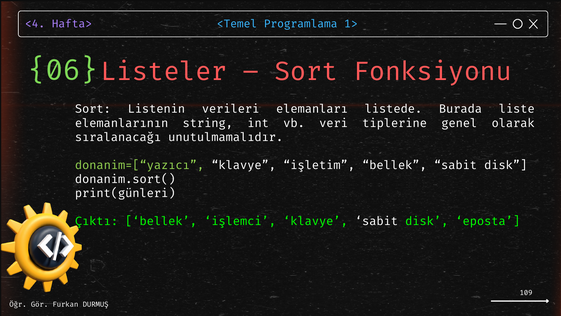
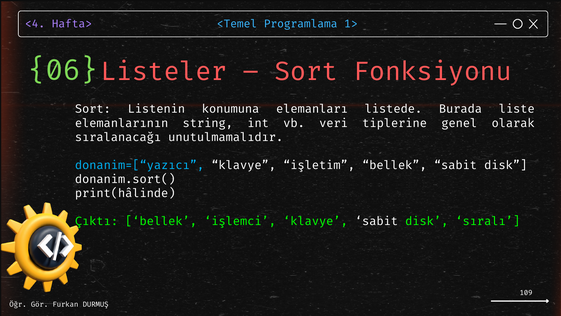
verileri: verileri -> konumuna
donanim=[“yazıcı colour: light green -> light blue
print(günleri: print(günleri -> print(hâlinde
eposta: eposta -> sıralı
